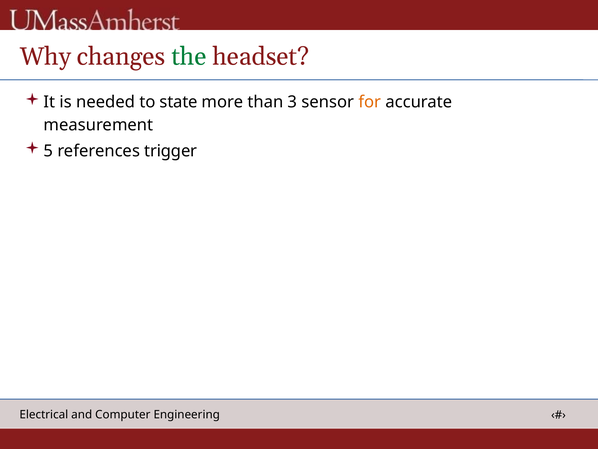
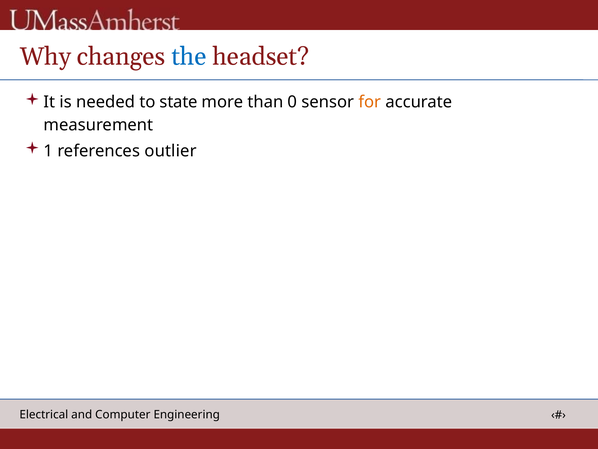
the colour: green -> blue
3: 3 -> 0
5: 5 -> 1
trigger: trigger -> outlier
